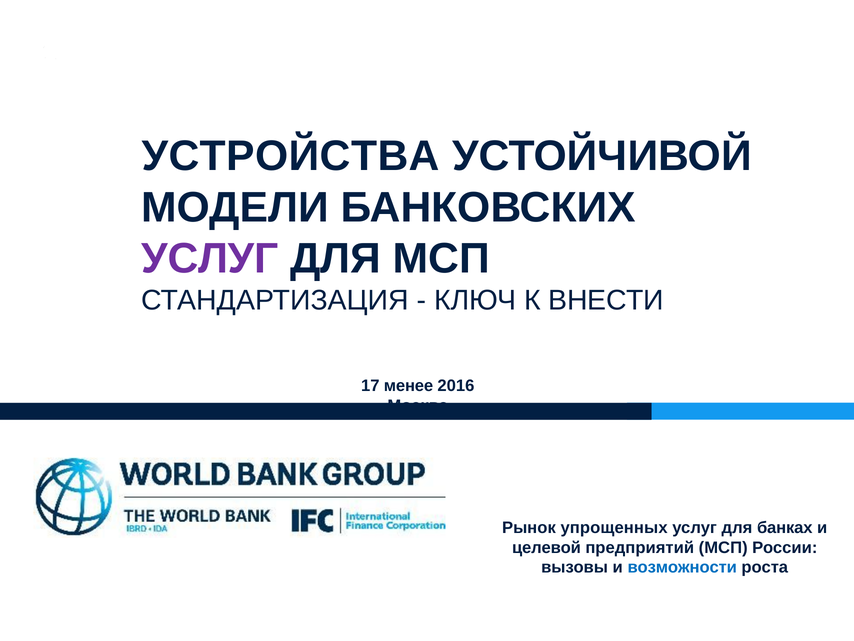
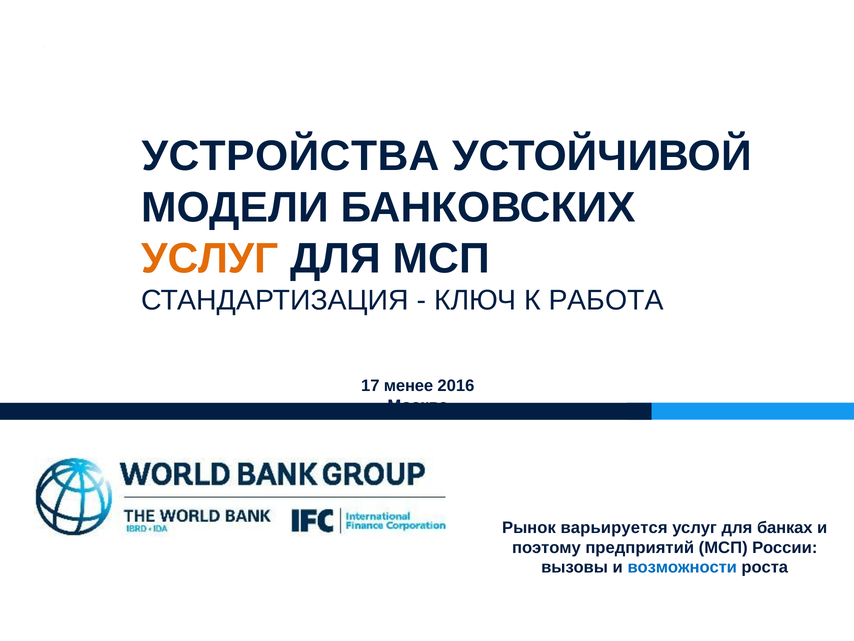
УСЛУГ at (210, 259) colour: purple -> orange
ВНЕСТИ: ВНЕСТИ -> РАБОТА
упрощенных: упрощенных -> варьируется
целевой: целевой -> поэтому
